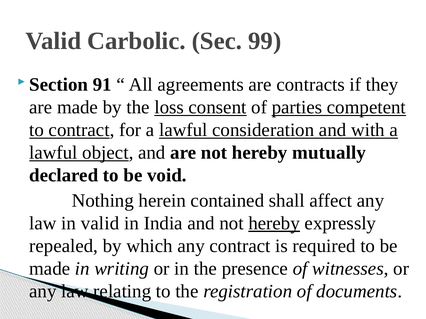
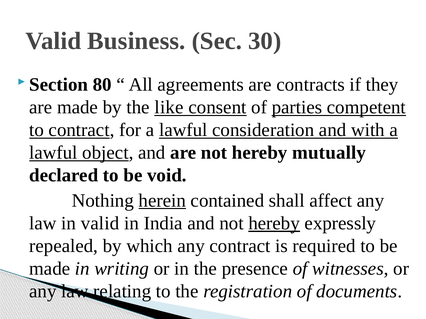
Carbolic: Carbolic -> Business
99: 99 -> 30
91: 91 -> 80
loss: loss -> like
herein underline: none -> present
